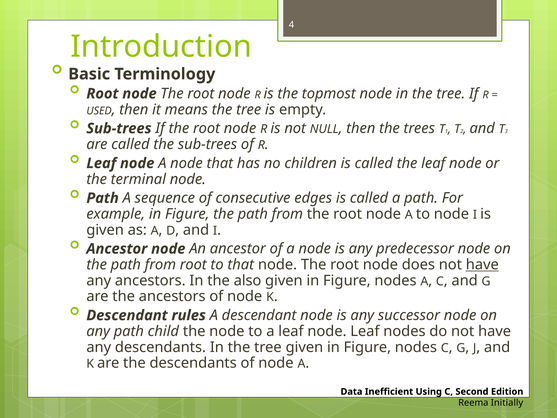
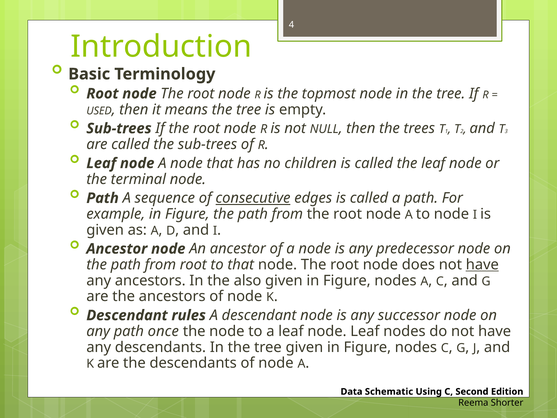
consecutive underline: none -> present
child: child -> once
Inefficient: Inefficient -> Schematic
Initially: Initially -> Shorter
